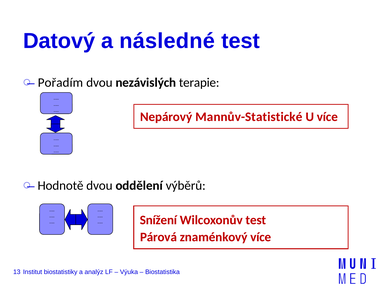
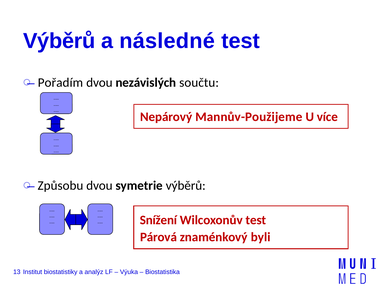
Datový at (59, 41): Datový -> Výběrů
terapie: terapie -> součtu
Mannův-Statistické: Mannův-Statistické -> Mannův-Použijeme
Hodnotě: Hodnotě -> Způsobu
oddělení: oddělení -> symetrie
znaménkový více: více -> byli
